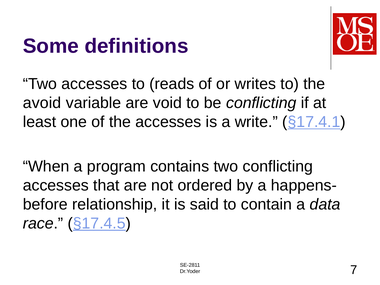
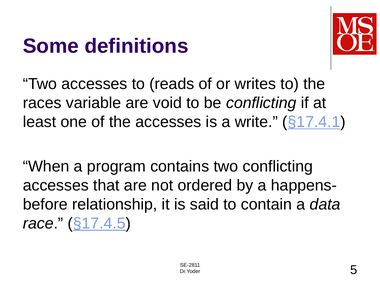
avoid: avoid -> races
7: 7 -> 5
